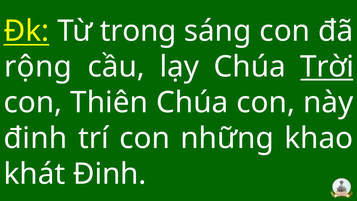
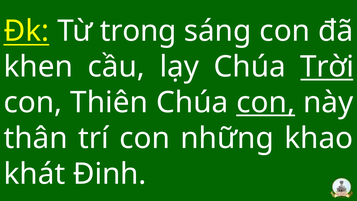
rộng: rộng -> khen
con at (266, 102) underline: none -> present
đinh at (36, 138): đinh -> thân
